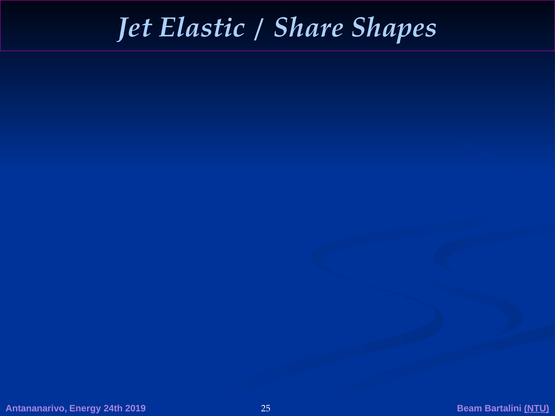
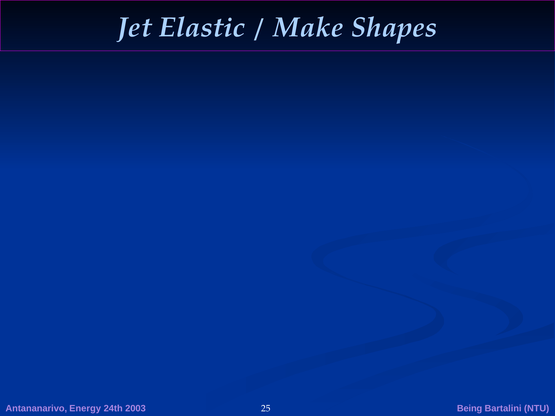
Share: Share -> Make
2019: 2019 -> 2003
Beam: Beam -> Being
NTU underline: present -> none
